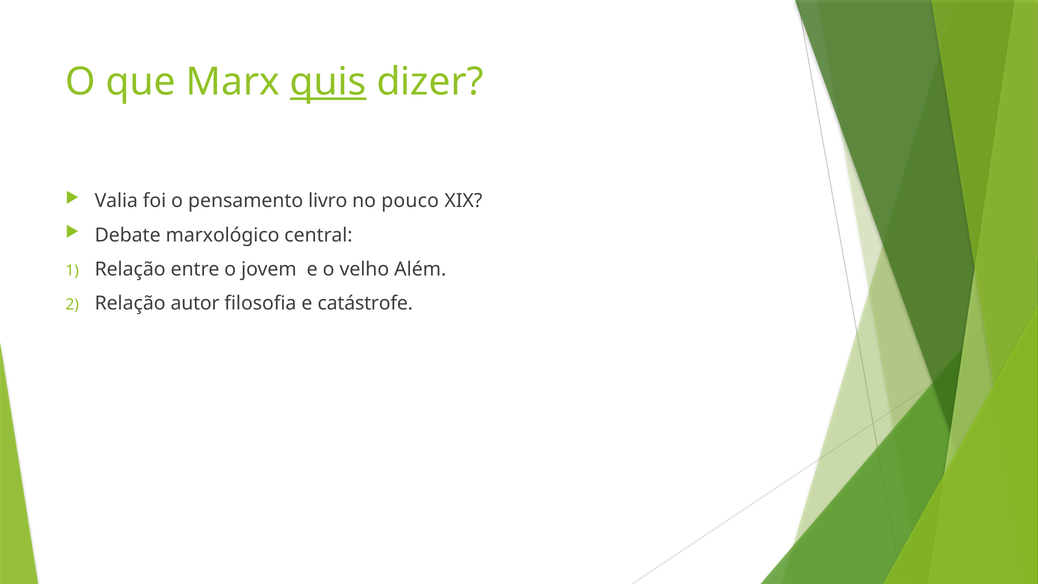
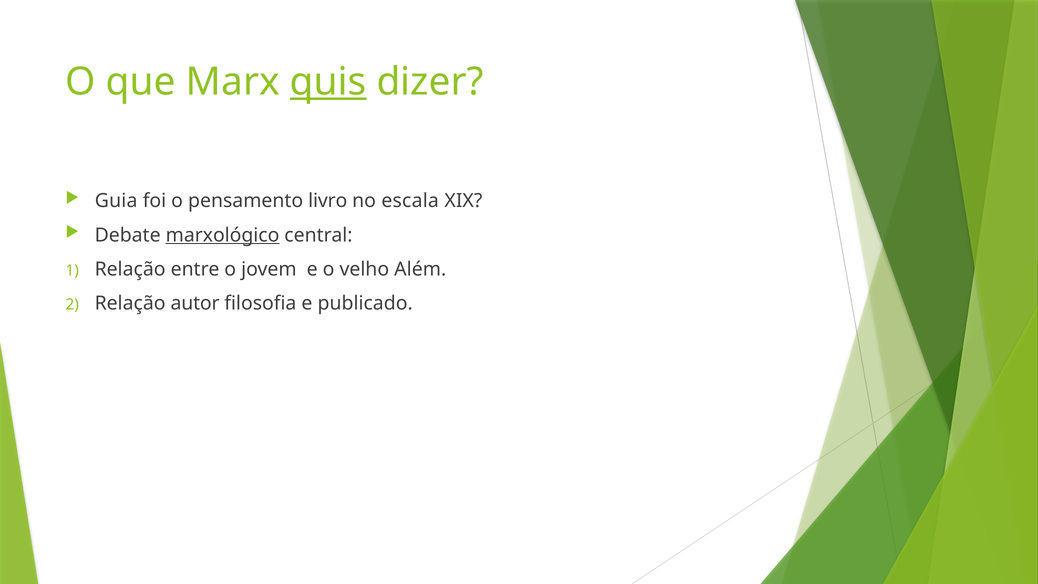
Valia: Valia -> Guia
pouco: pouco -> escala
marxológico underline: none -> present
catástrofe: catástrofe -> publicado
